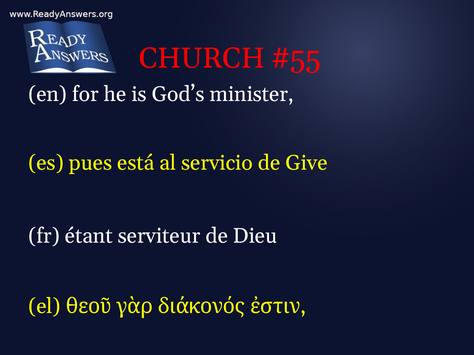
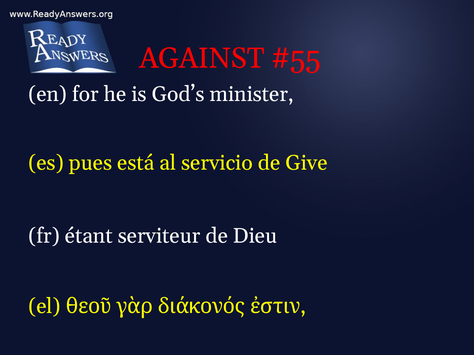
CHURCH: CHURCH -> AGAINST
